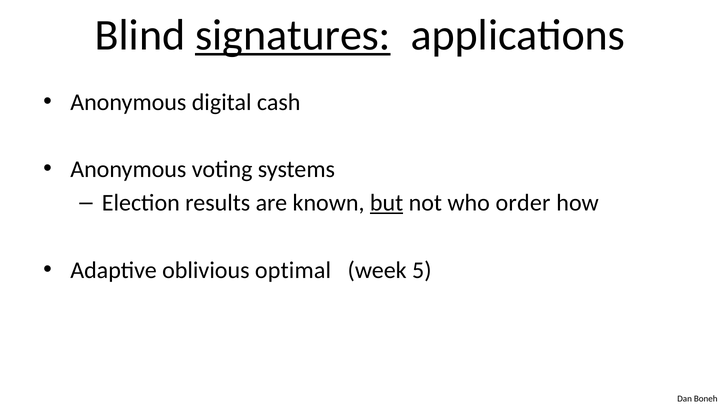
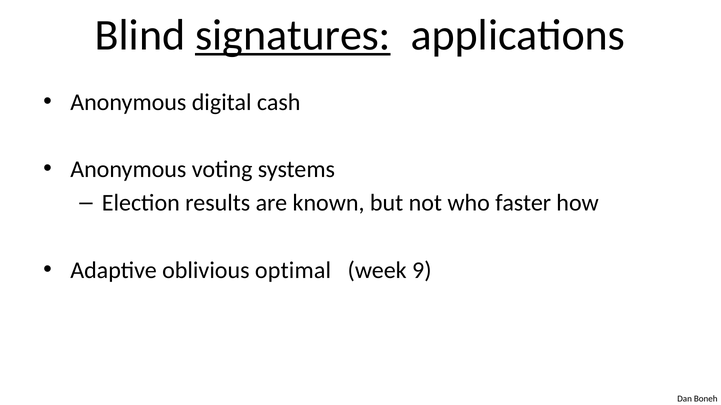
but underline: present -> none
order: order -> faster
5: 5 -> 9
